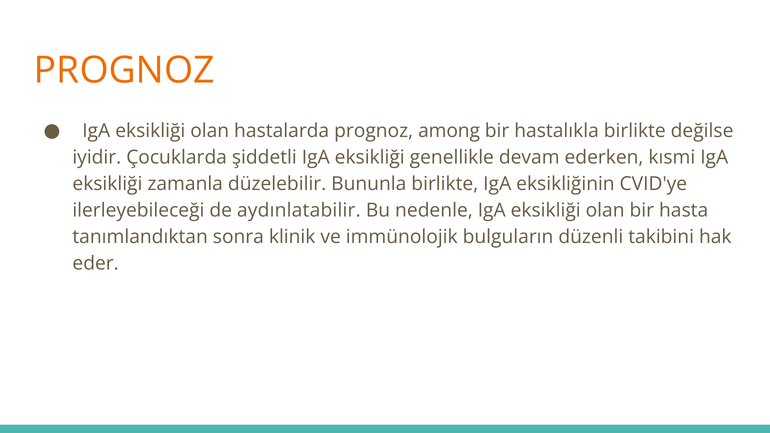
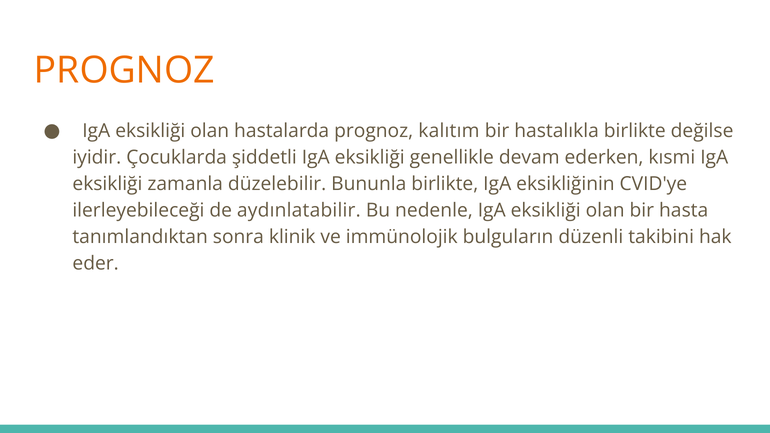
among: among -> kalıtım
